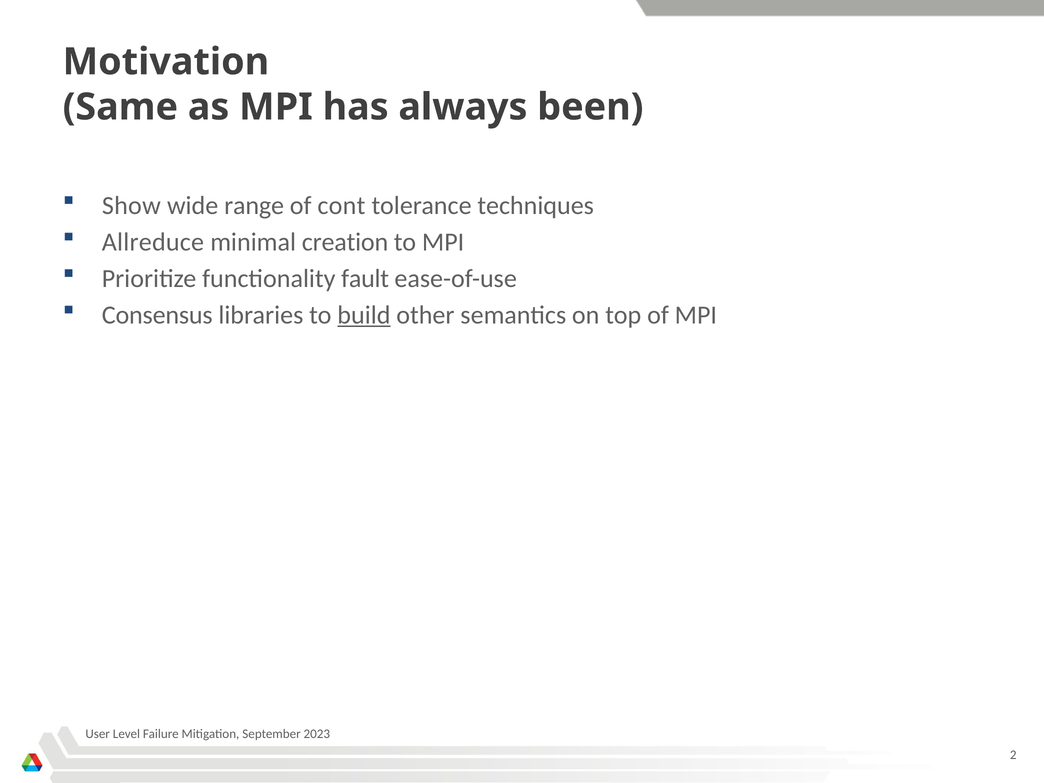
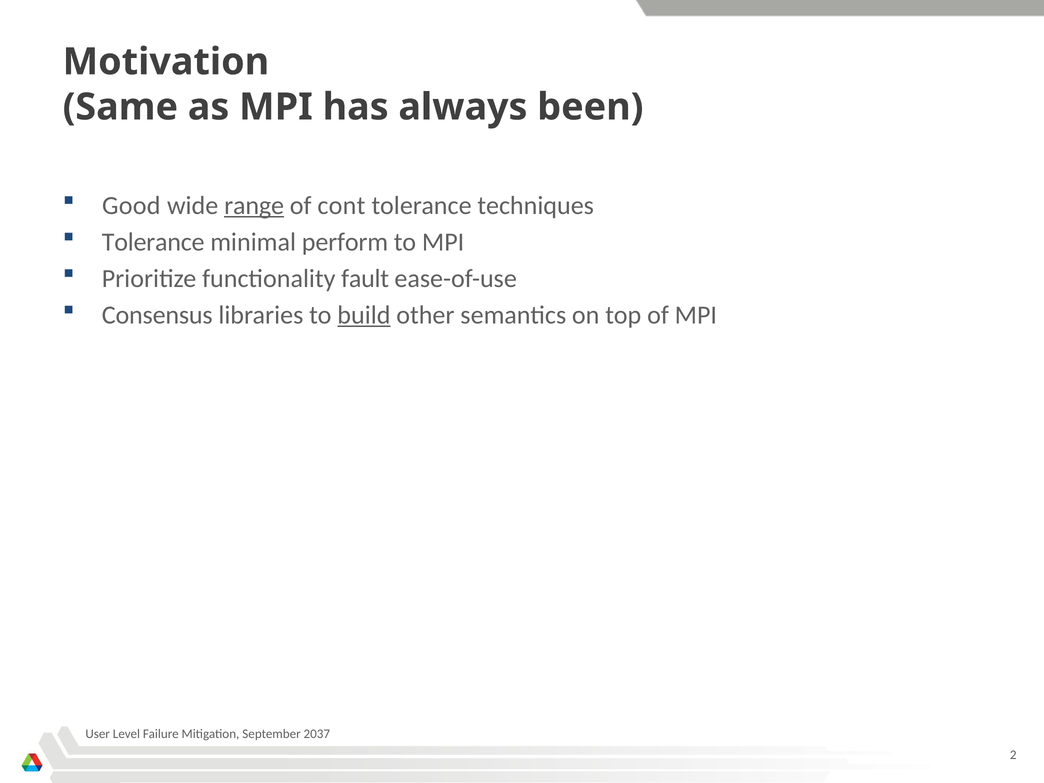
Show: Show -> Good
range underline: none -> present
Allreduce at (153, 242): Allreduce -> Tolerance
creation: creation -> perform
2023: 2023 -> 2037
